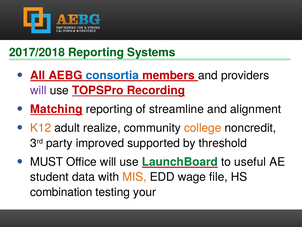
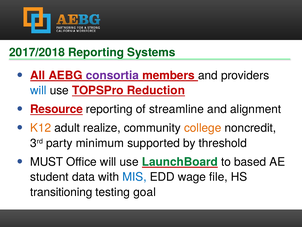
consortia colour: blue -> purple
will at (38, 90) colour: purple -> blue
Recording: Recording -> Reduction
Matching: Matching -> Resource
improved: improved -> minimum
useful: useful -> based
MIS colour: orange -> blue
combination: combination -> transitioning
your: your -> goal
